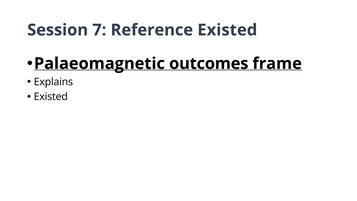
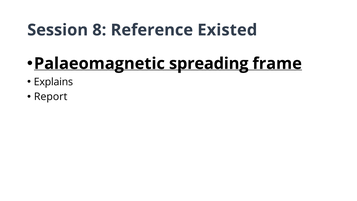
7: 7 -> 8
outcomes: outcomes -> spreading
Existed at (51, 97): Existed -> Report
